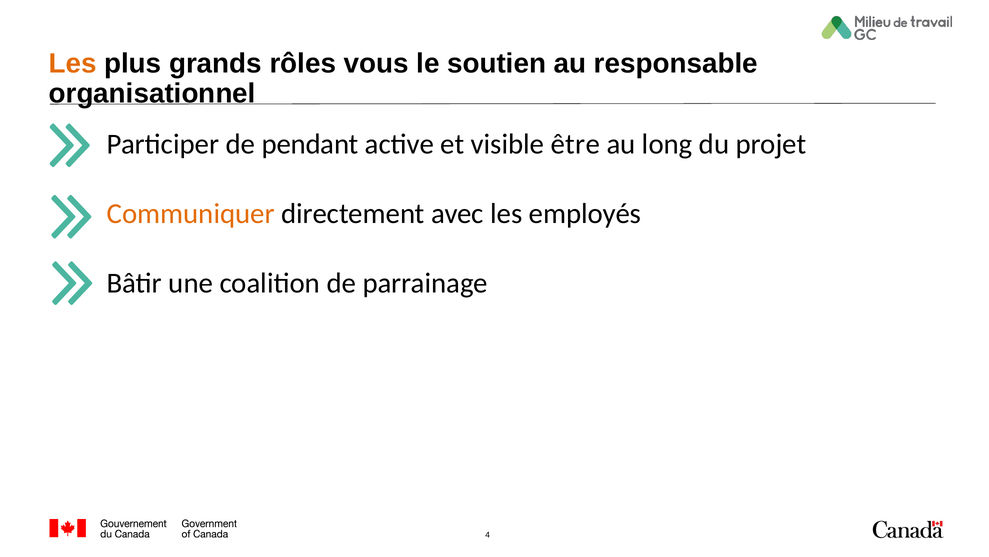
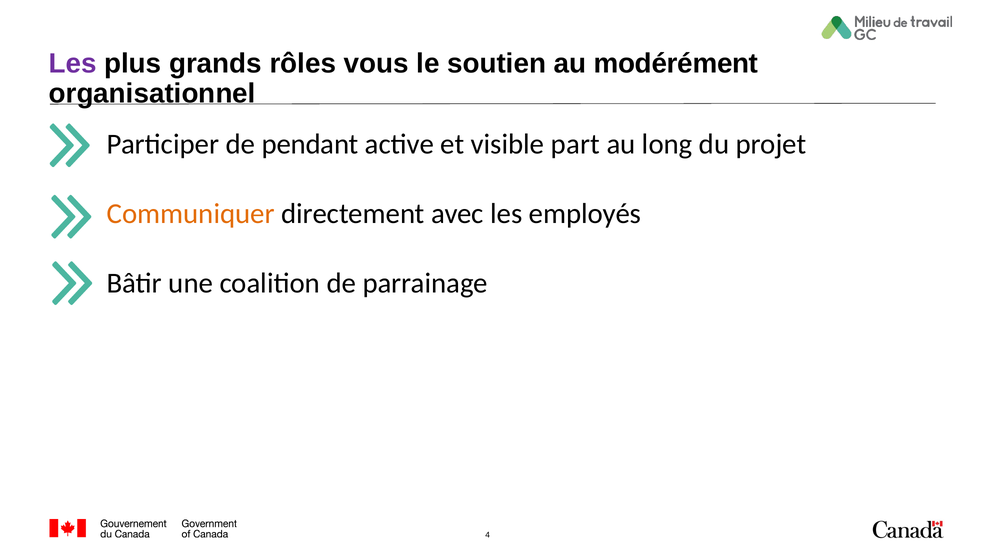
Les at (73, 63) colour: orange -> purple
responsable: responsable -> modérément
être: être -> part
